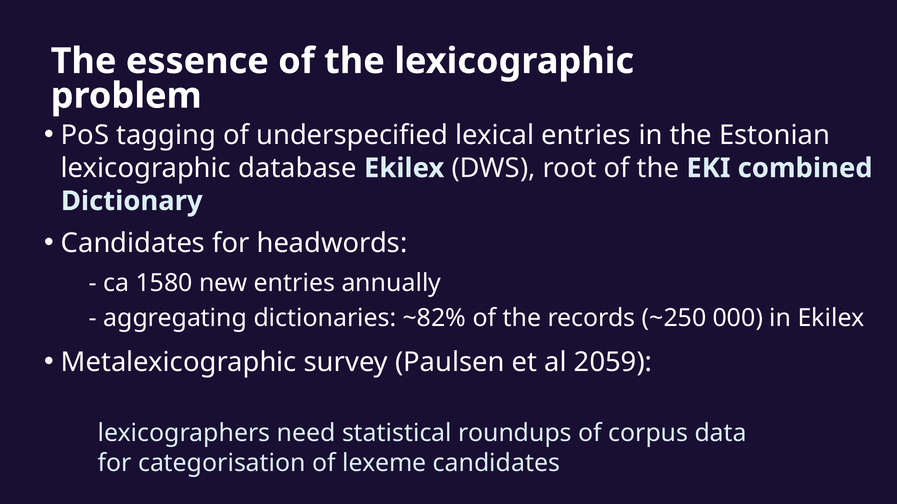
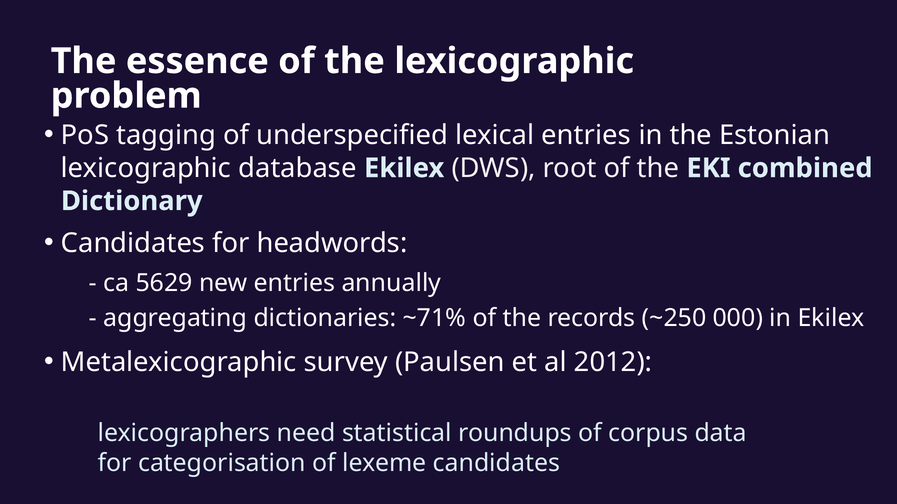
1580: 1580 -> 5629
~82%: ~82% -> ~71%
2059: 2059 -> 2012
